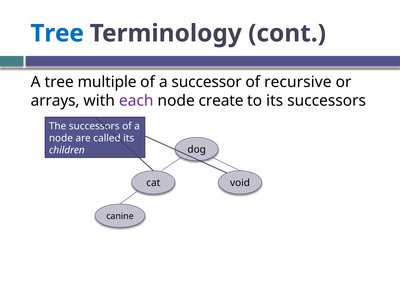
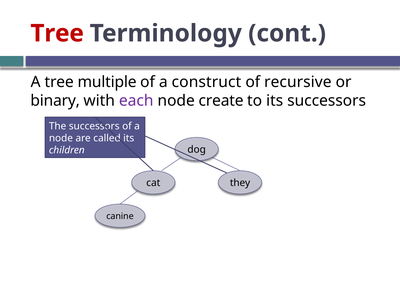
Tree at (57, 33) colour: blue -> red
successor: successor -> construct
arrays: arrays -> binary
void: void -> they
